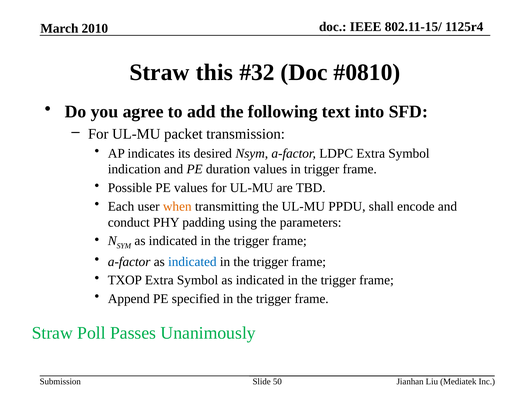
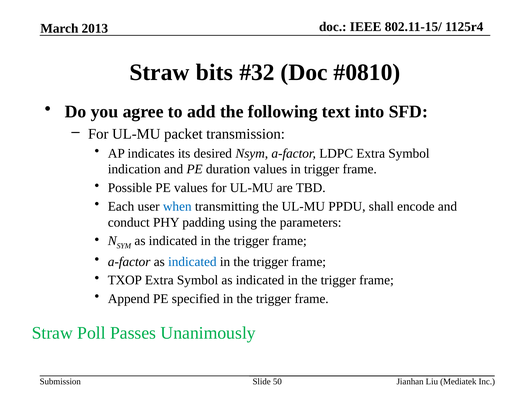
2010: 2010 -> 2013
this: this -> bits
when colour: orange -> blue
